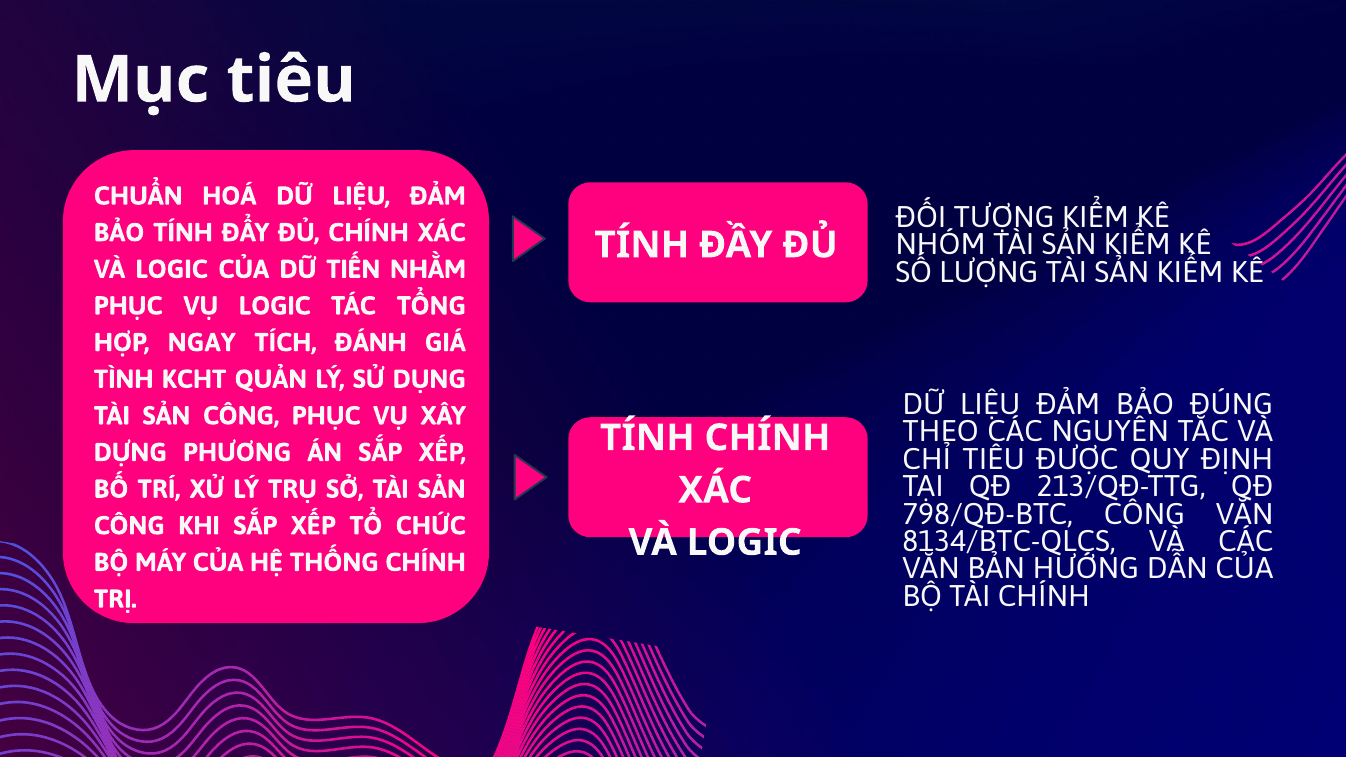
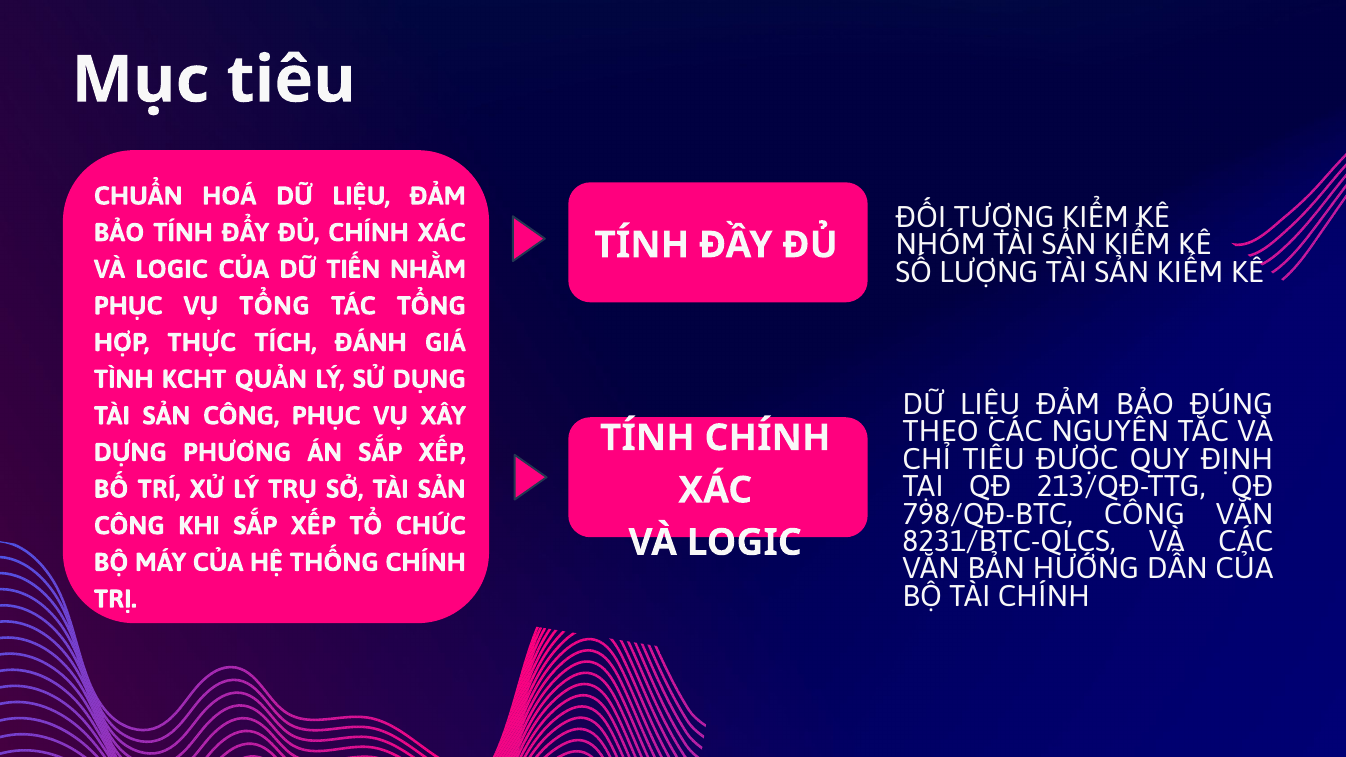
VỤ LOGIC: LOGIC -> TỔNG
NGAY: NGAY -> THỰC
8134/BTC-QLCS: 8134/BTC-QLCS -> 8231/BTC-QLCS
